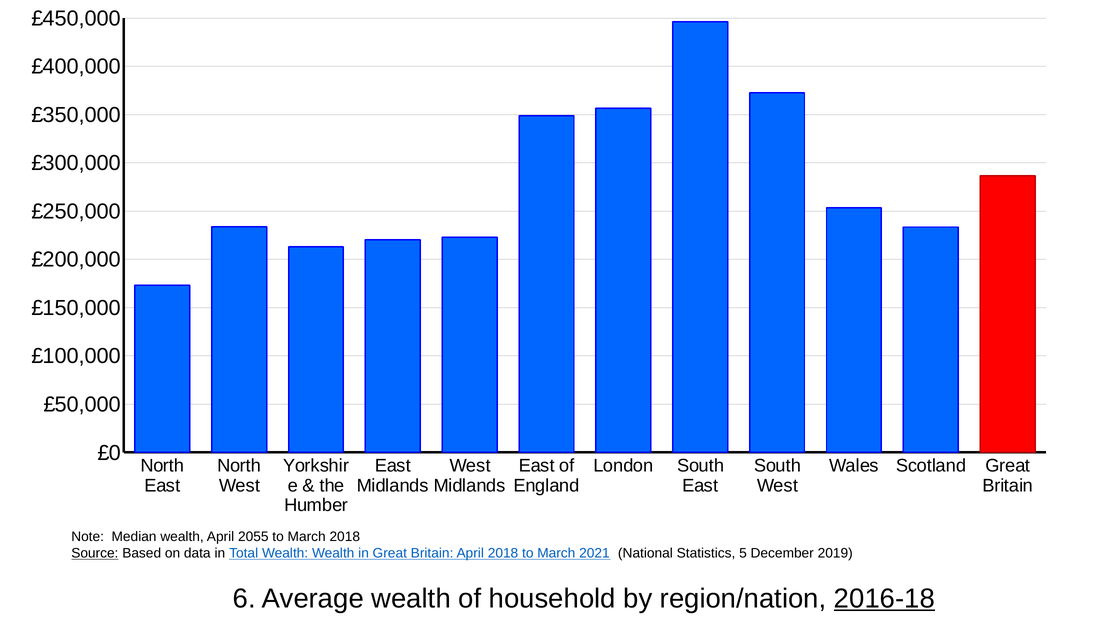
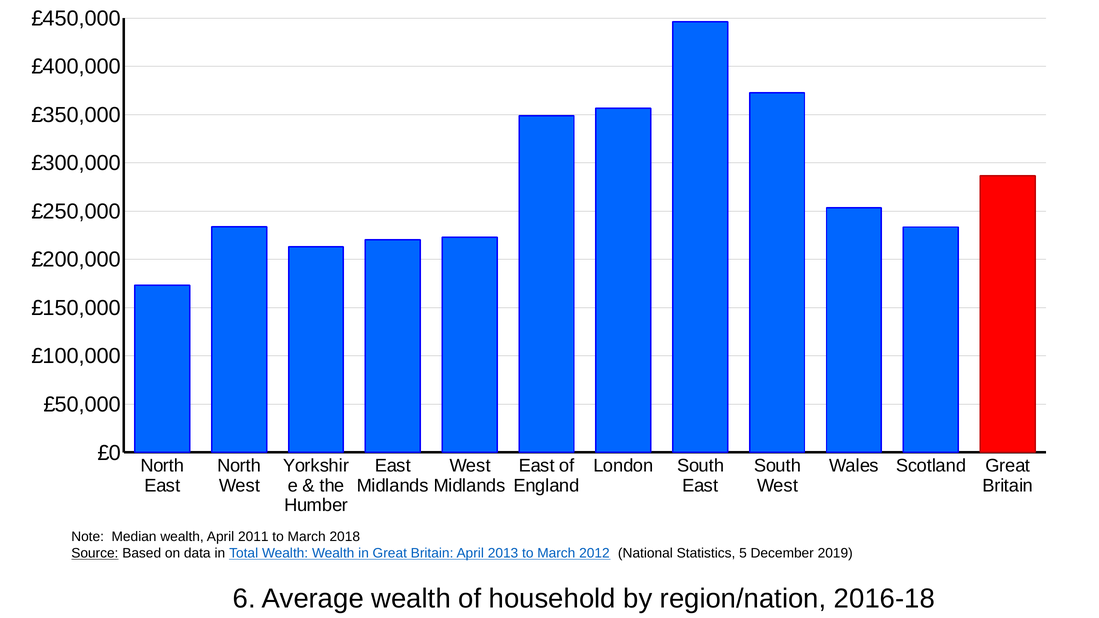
2055: 2055 -> 2011
April 2018: 2018 -> 2013
2021: 2021 -> 2012
2016-18 underline: present -> none
